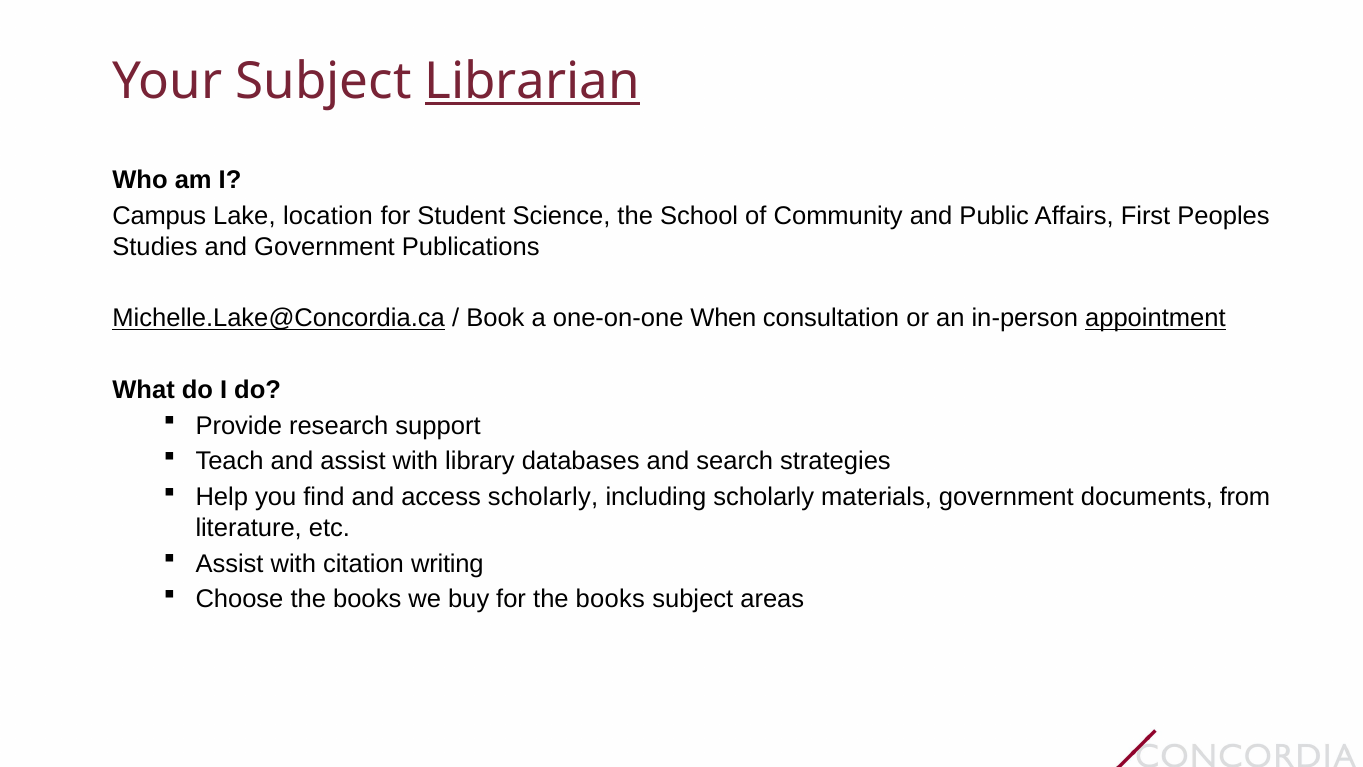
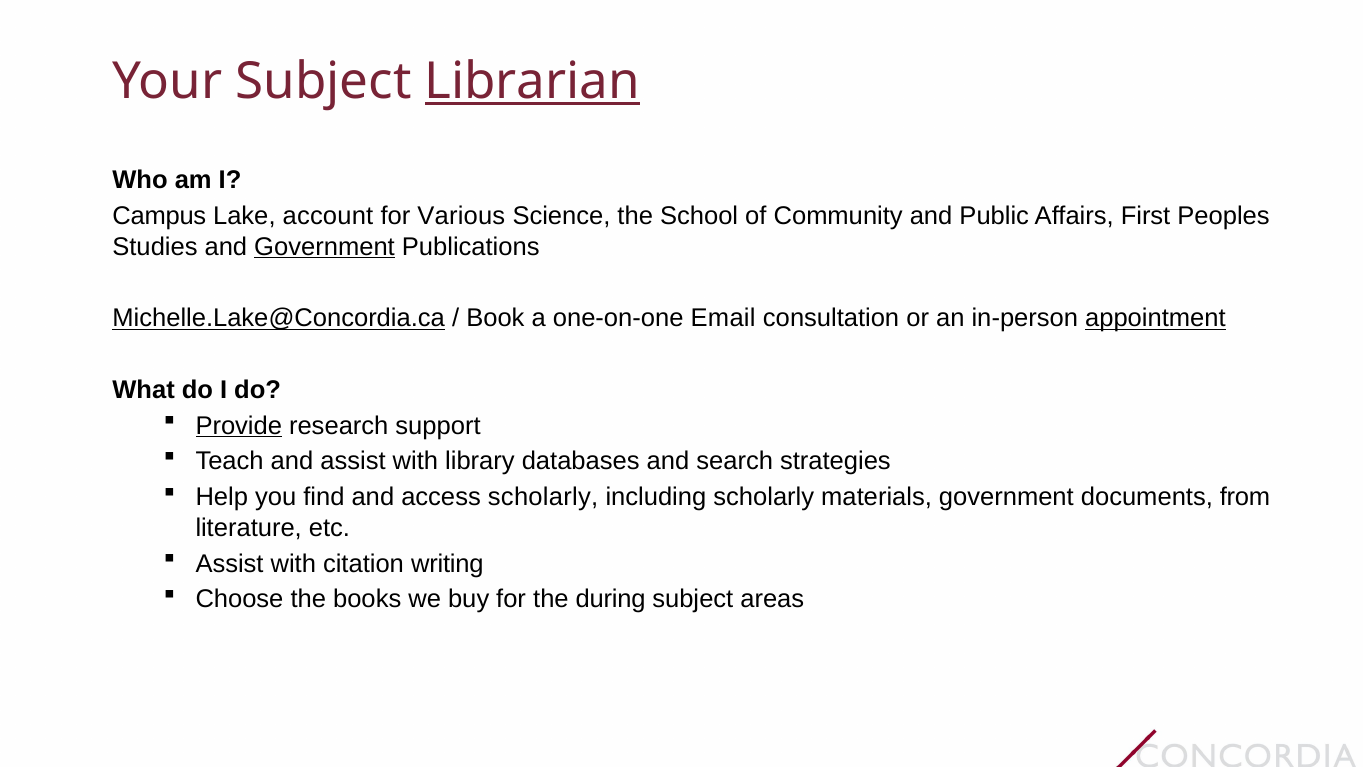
location: location -> account
Student: Student -> Various
Government at (325, 247) underline: none -> present
When: When -> Email
Provide underline: none -> present
for the books: books -> during
